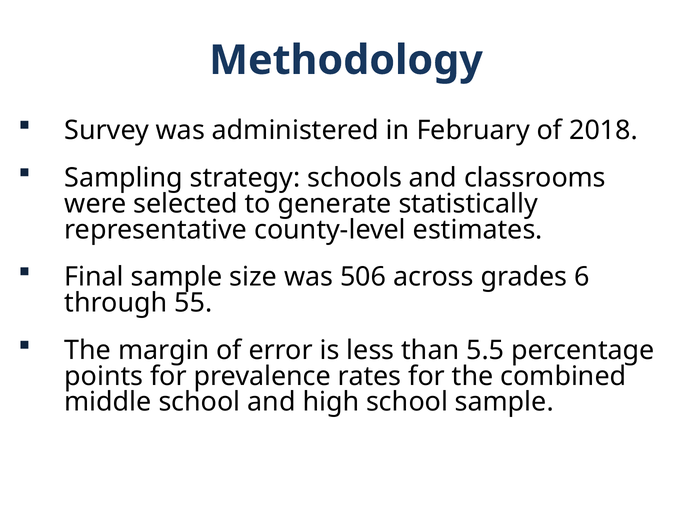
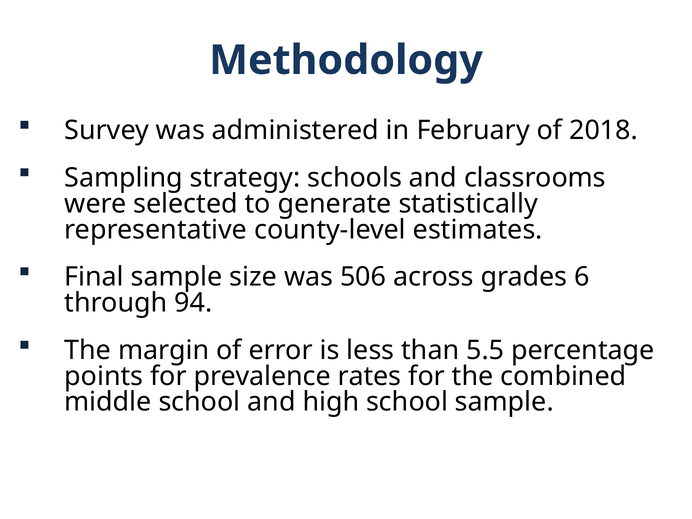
55: 55 -> 94
